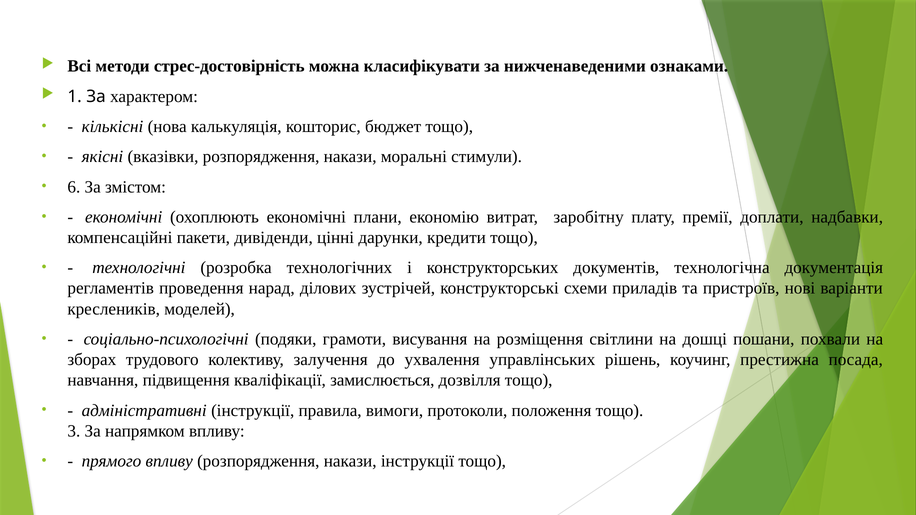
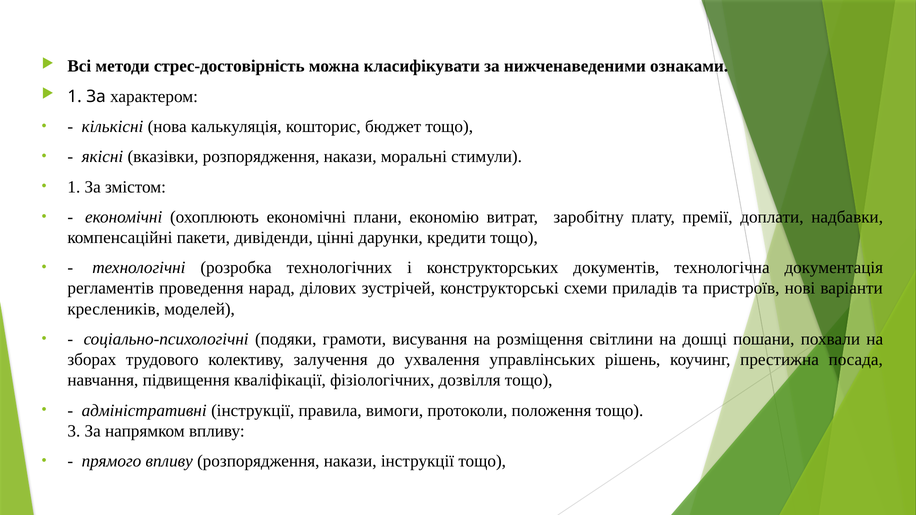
6 at (74, 187): 6 -> 1
замислюється: замислюється -> фізіологічних
